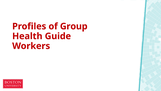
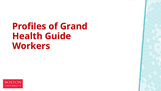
Group: Group -> Grand
